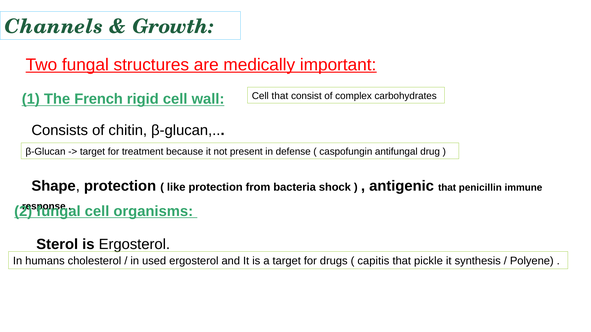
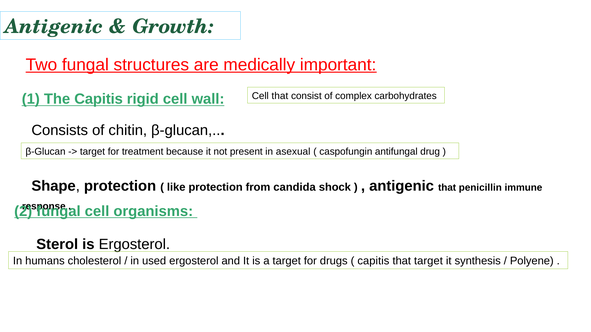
Channels at (54, 26): Channels -> Antigenic
The French: French -> Capitis
defense: defense -> asexual
bacteria: bacteria -> candida
that pickle: pickle -> target
